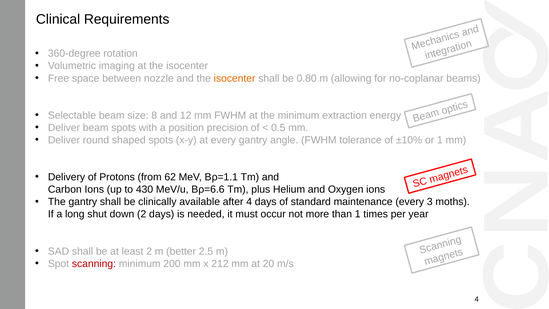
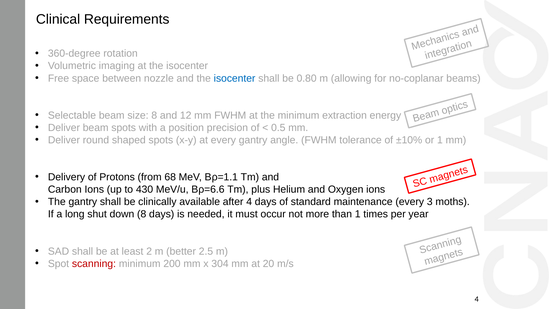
isocenter at (235, 78) colour: orange -> blue
62: 62 -> 68
down 2: 2 -> 8
212: 212 -> 304
